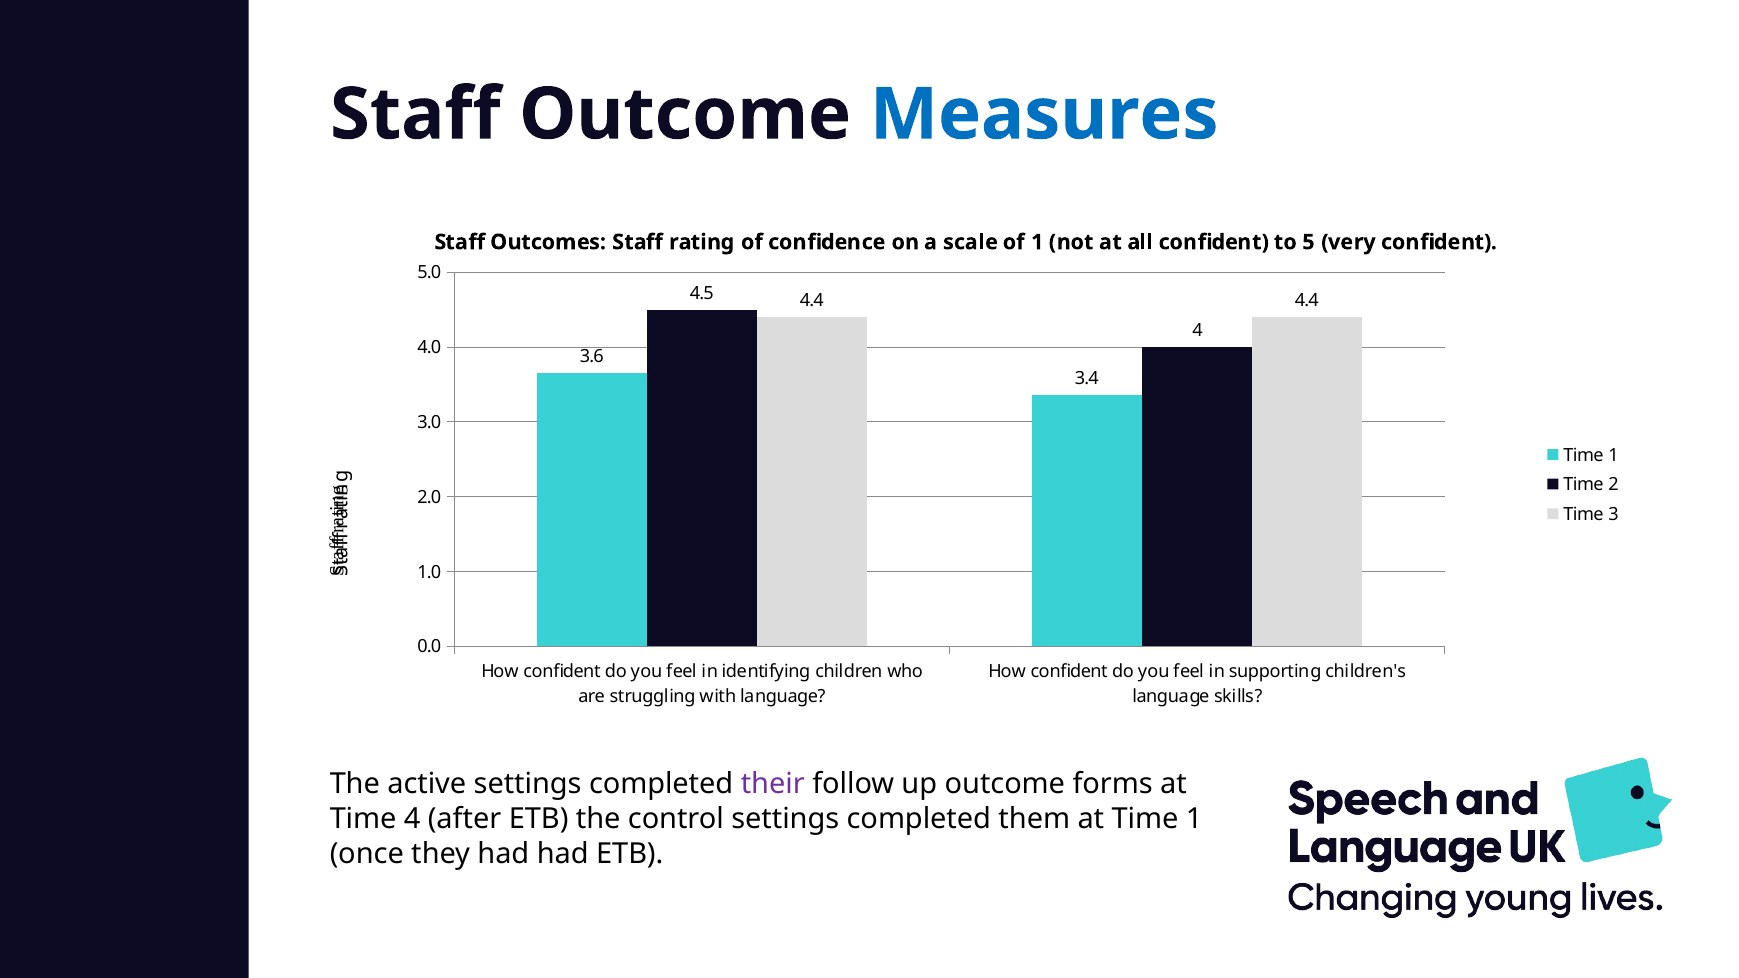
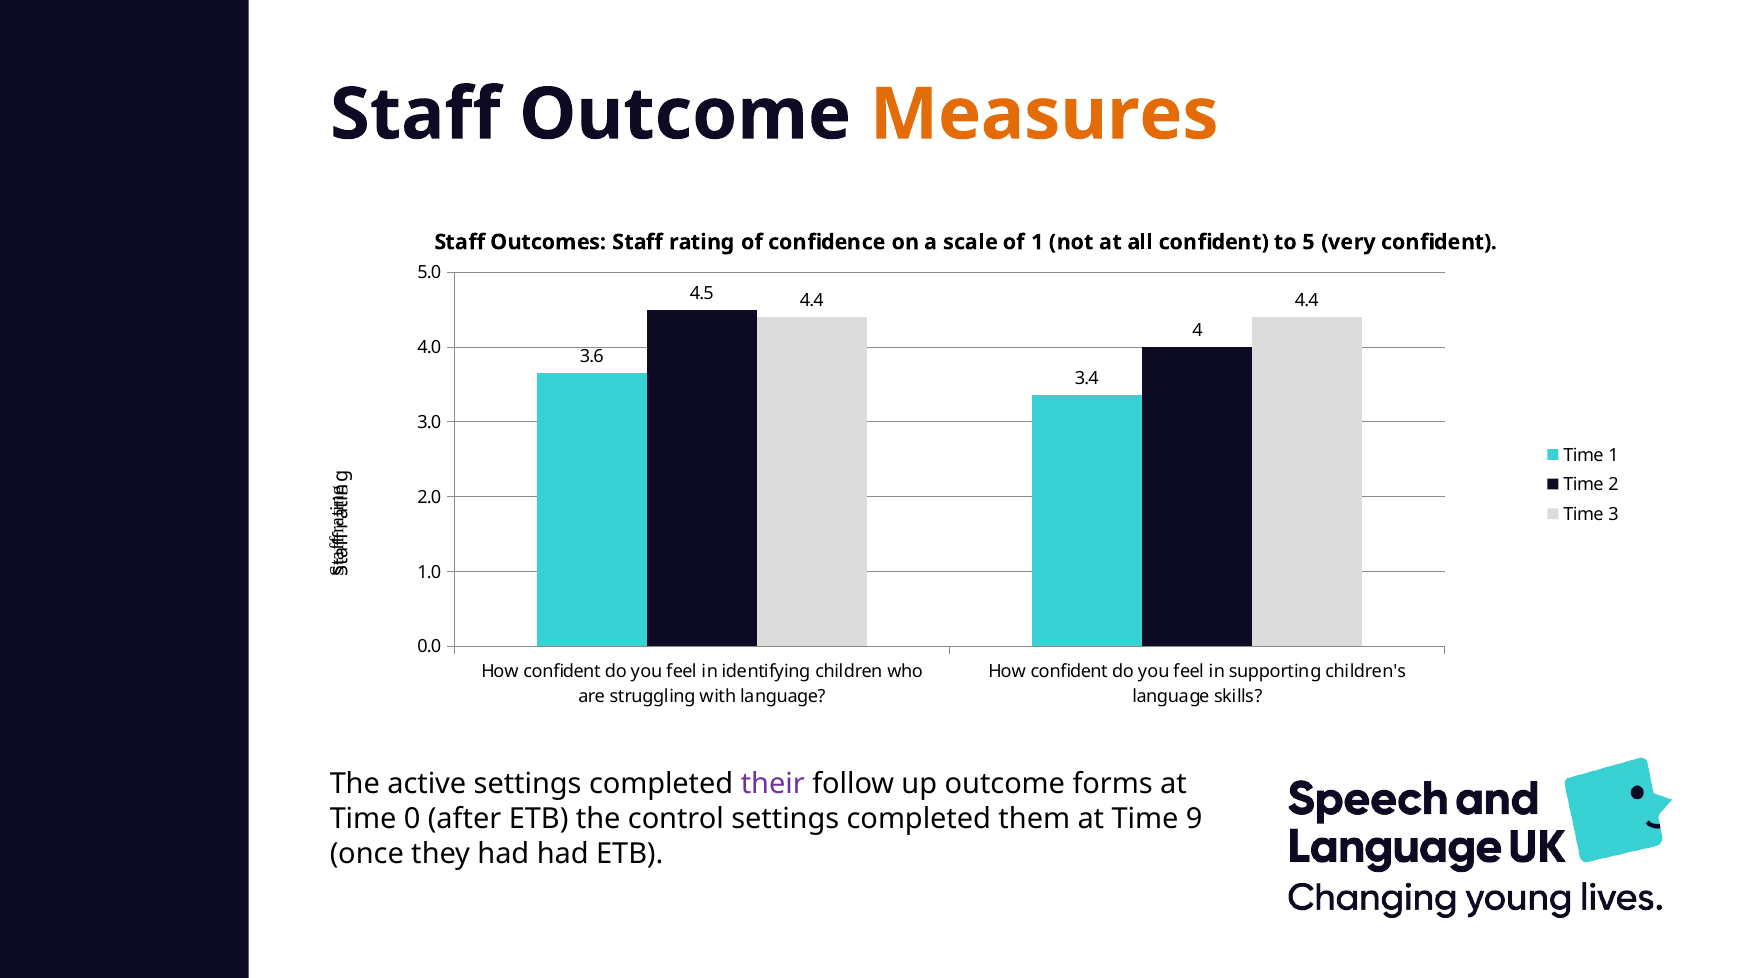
Measures colour: blue -> orange
Time 4: 4 -> 0
at Time 1: 1 -> 9
